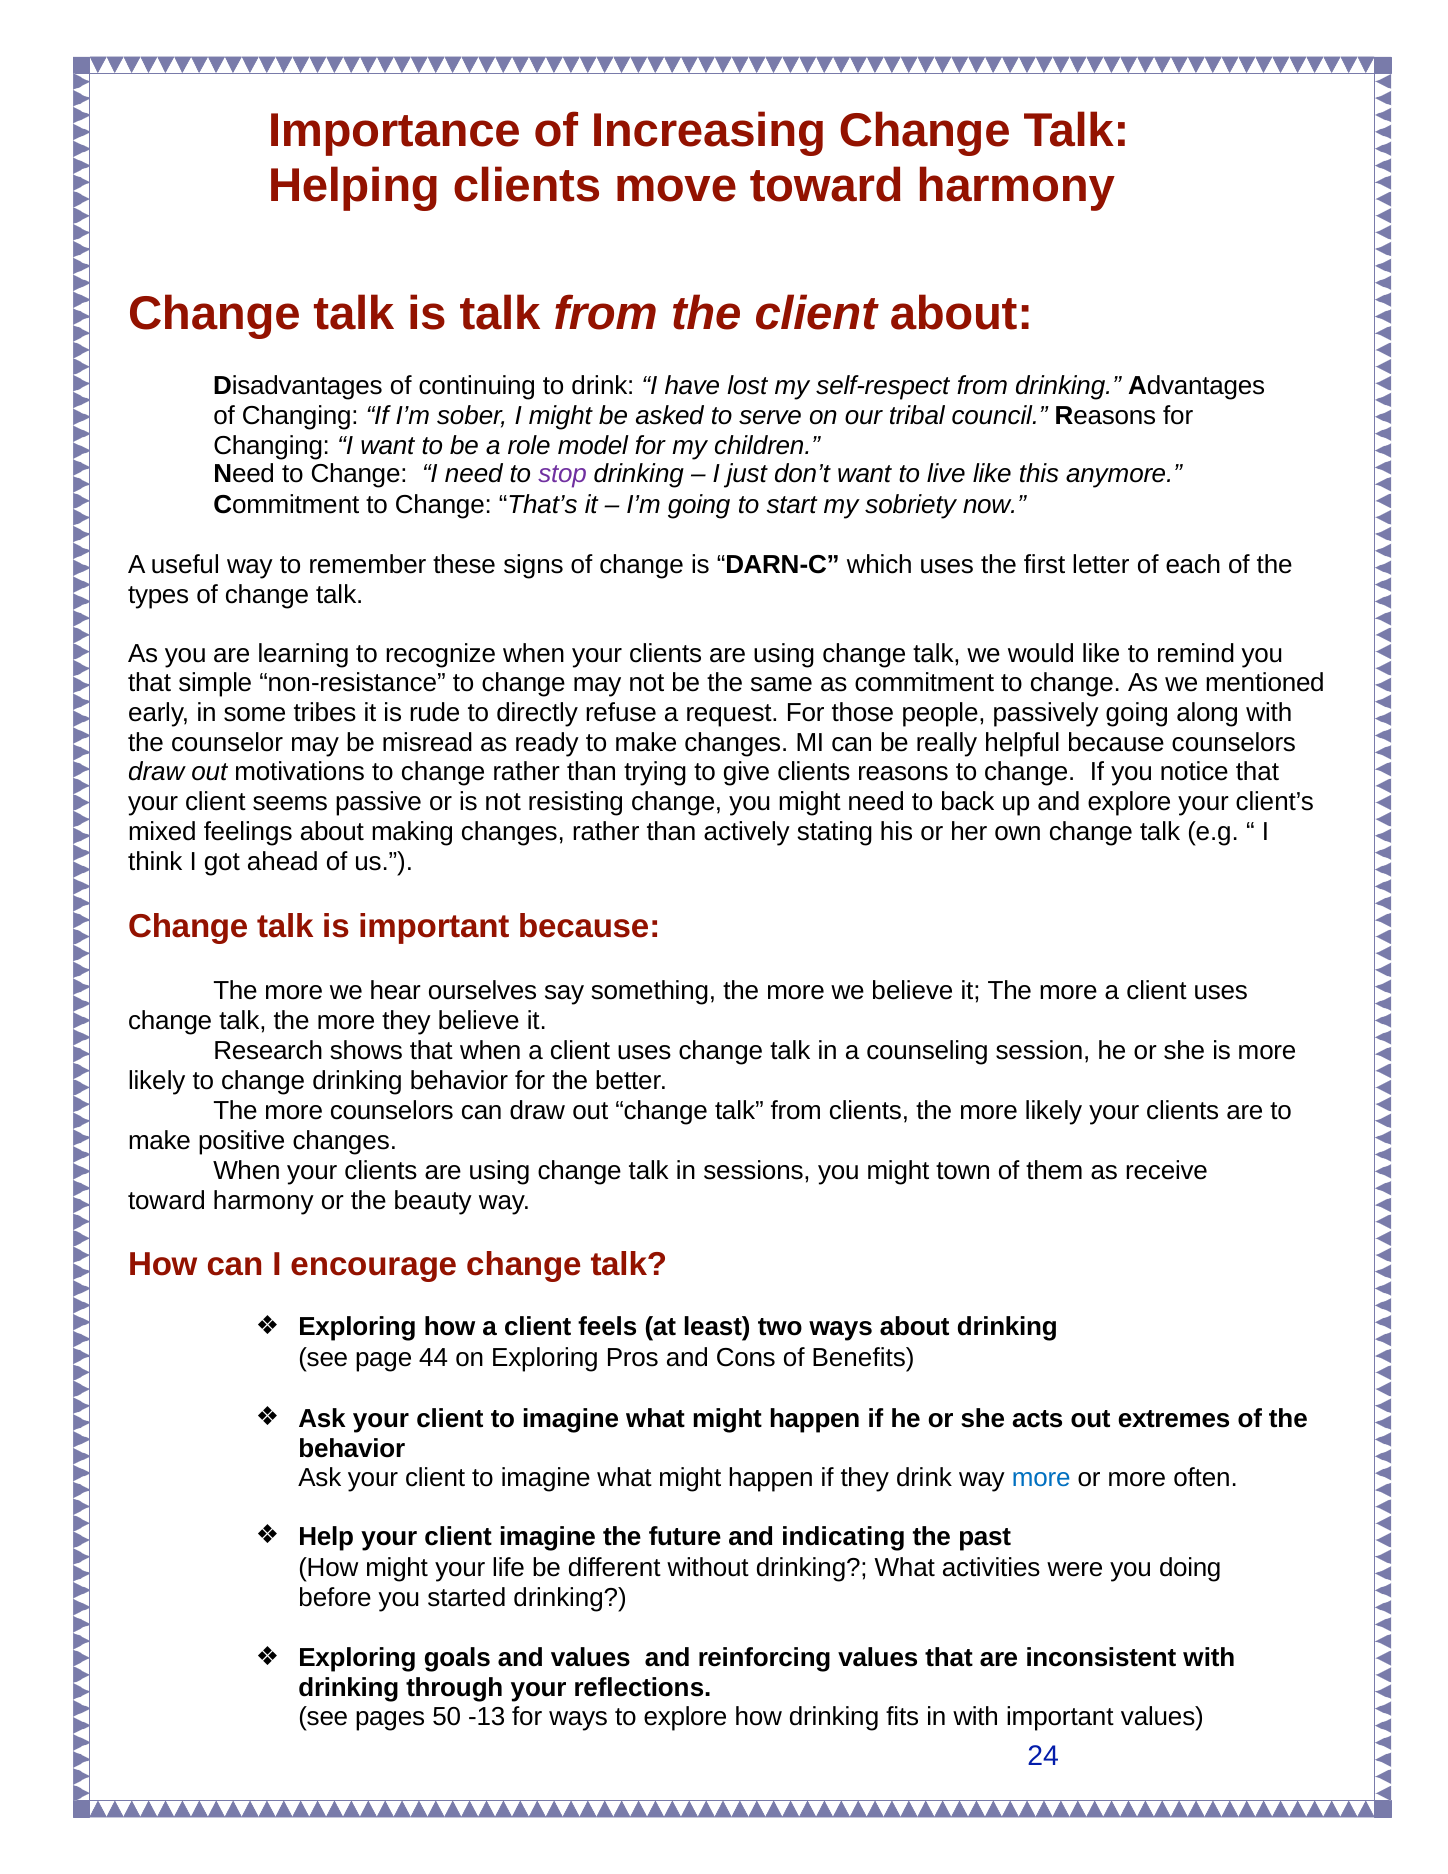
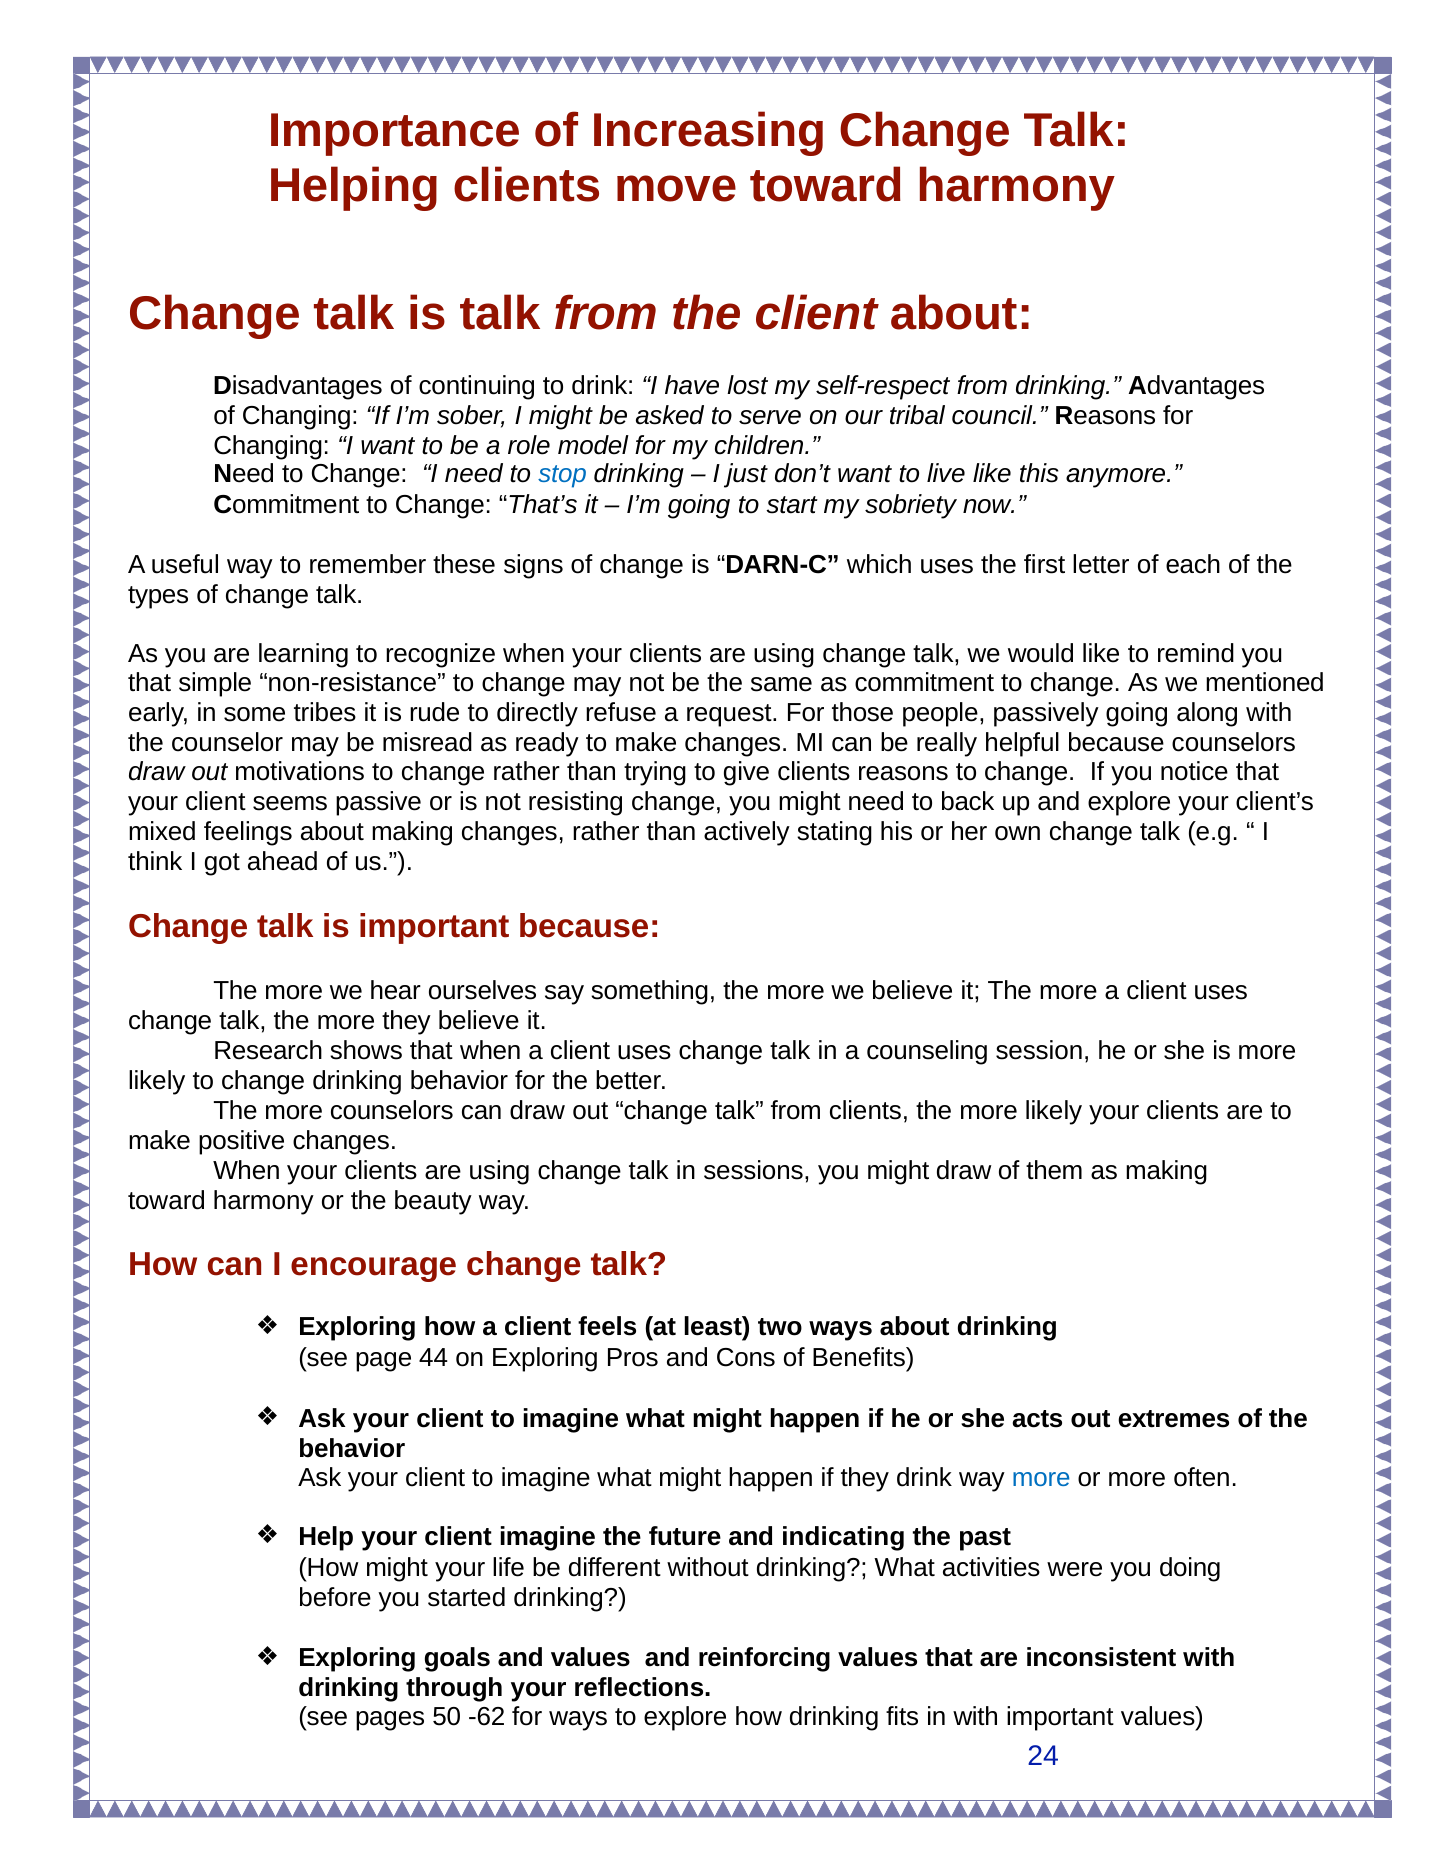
stop colour: purple -> blue
might town: town -> draw
as receive: receive -> making
-13: -13 -> -62
